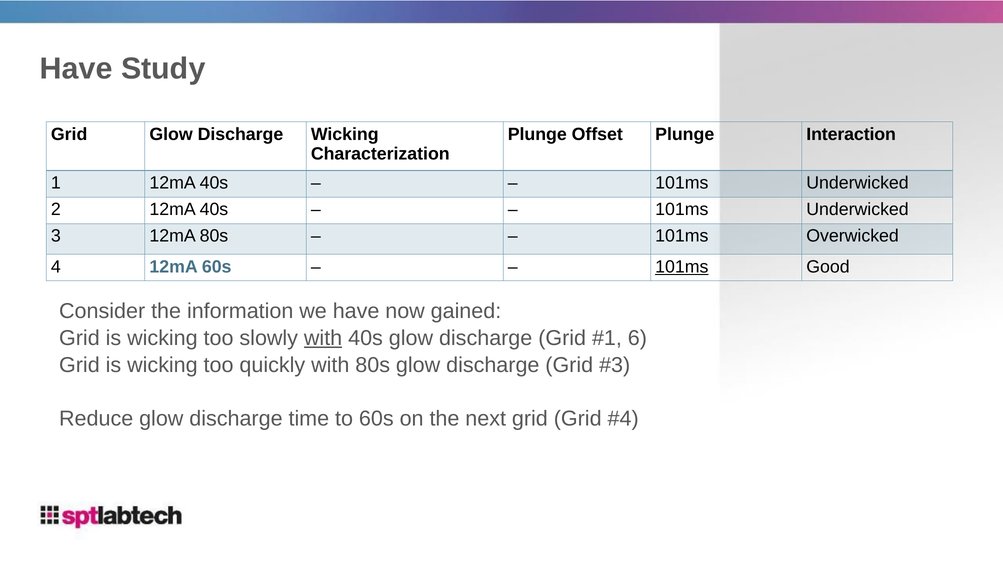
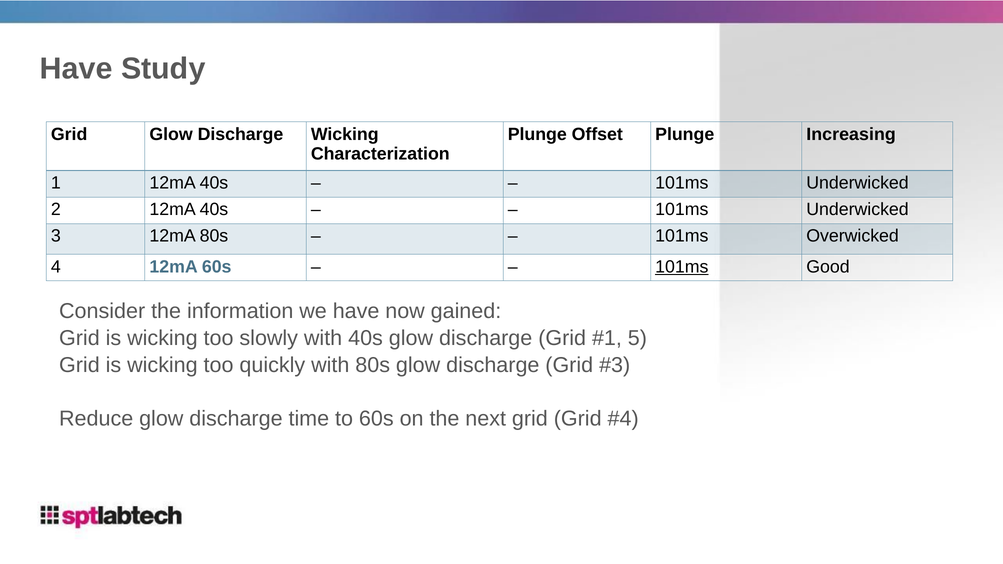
Interaction: Interaction -> Increasing
with at (323, 338) underline: present -> none
6: 6 -> 5
